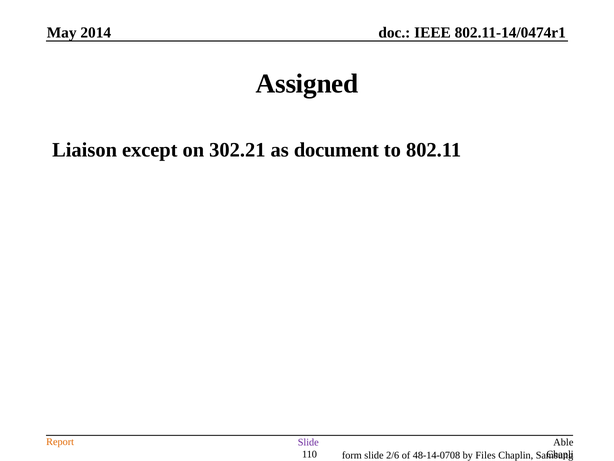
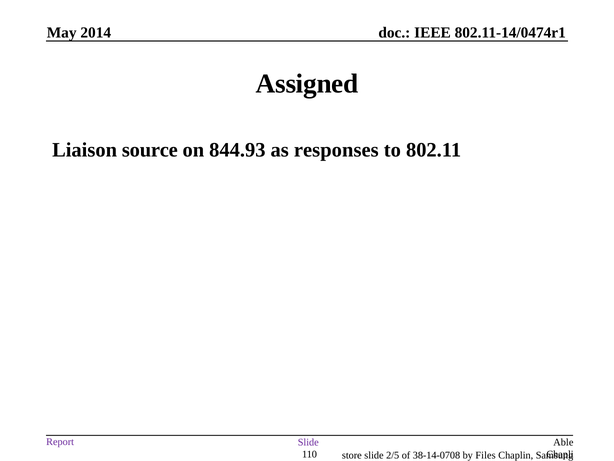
except: except -> source
302.21: 302.21 -> 844.93
document: document -> responses
Report colour: orange -> purple
form: form -> store
2/6: 2/6 -> 2/5
48-14-0708: 48-14-0708 -> 38-14-0708
